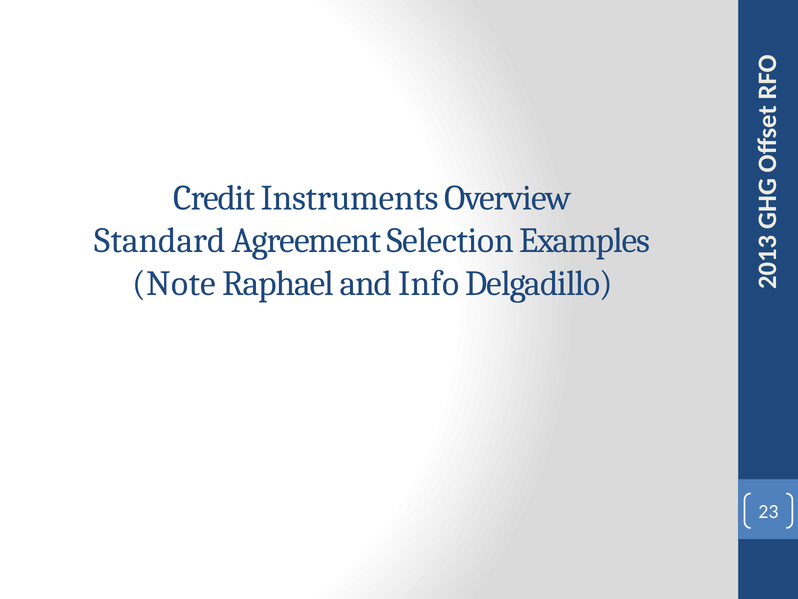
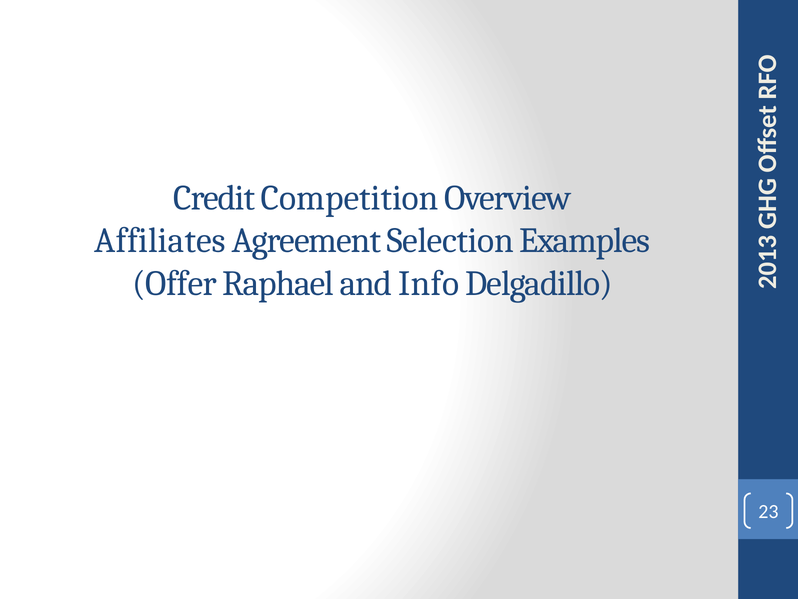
Instruments: Instruments -> Competition
Standard: Standard -> Affiliates
Note: Note -> Offer
